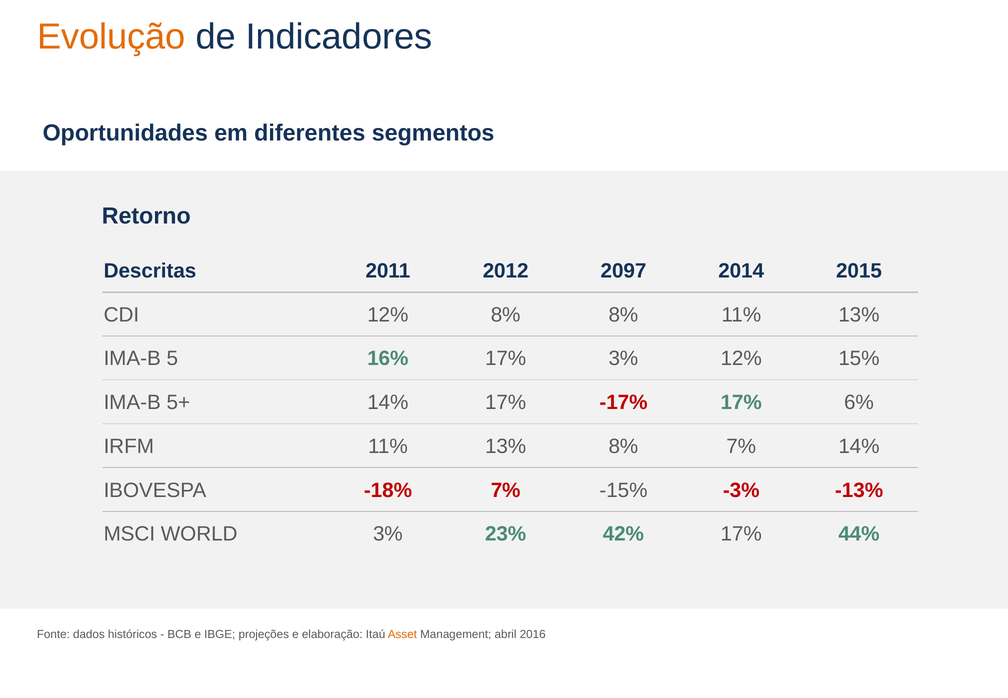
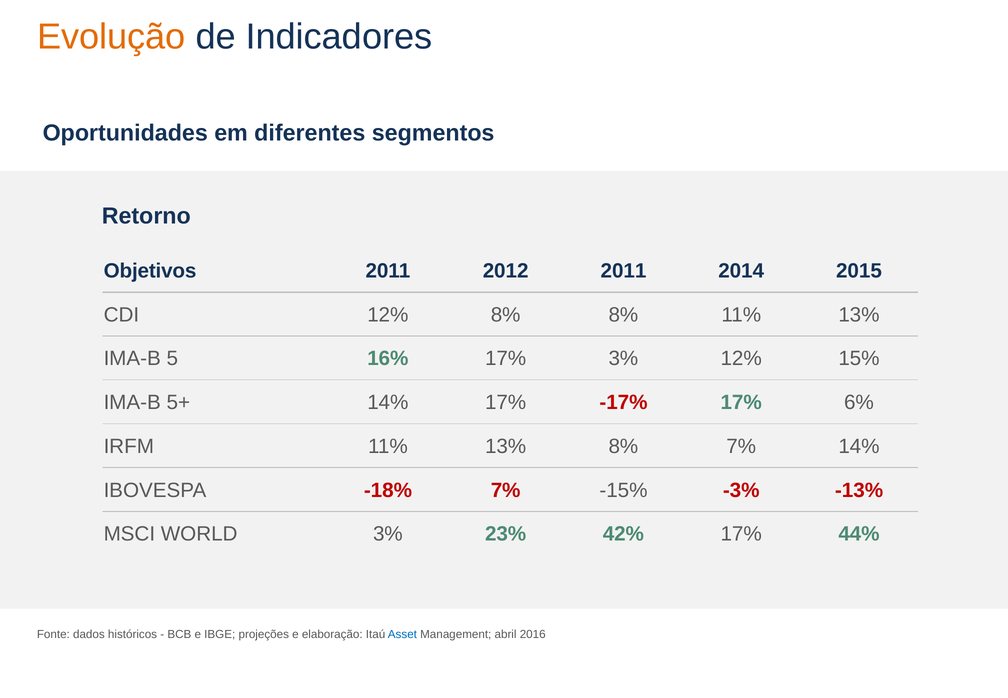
Descritas: Descritas -> Objetivos
2012 2097: 2097 -> 2011
Asset colour: orange -> blue
